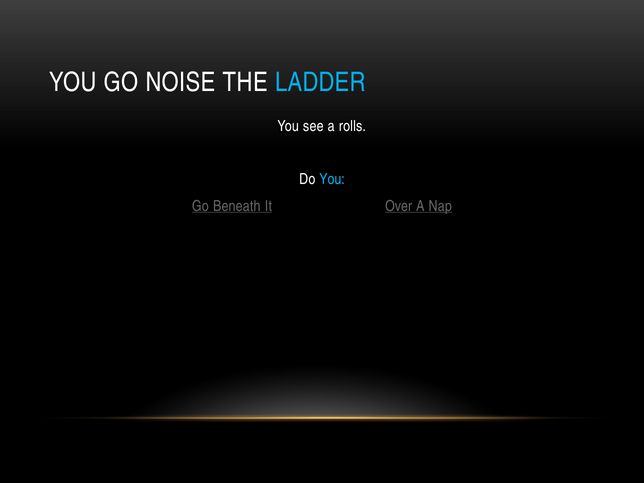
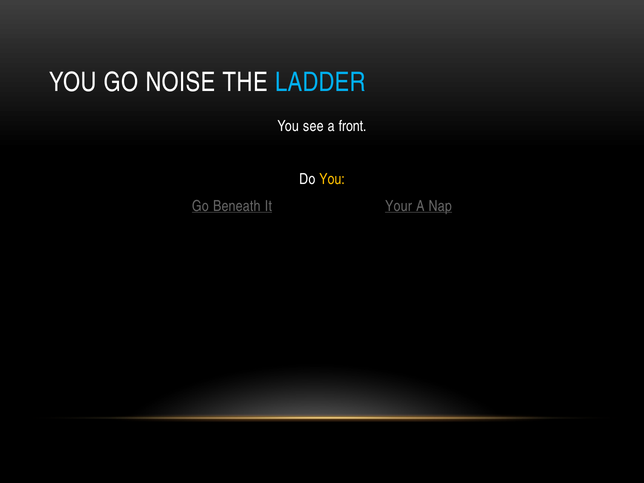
rolls: rolls -> front
You at (332, 179) colour: light blue -> yellow
Over: Over -> Your
